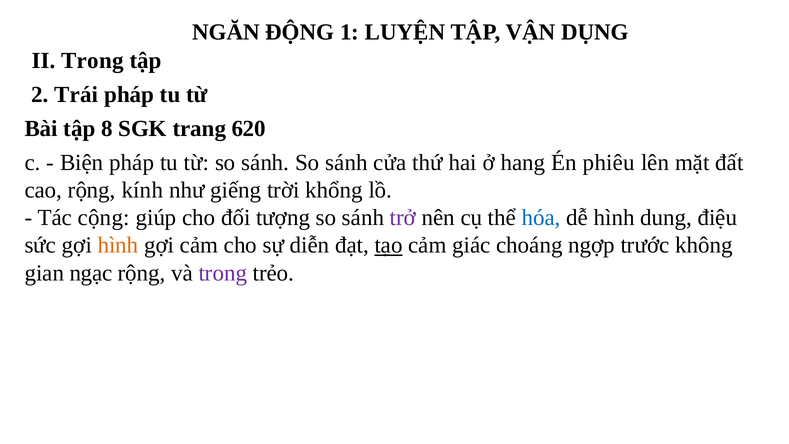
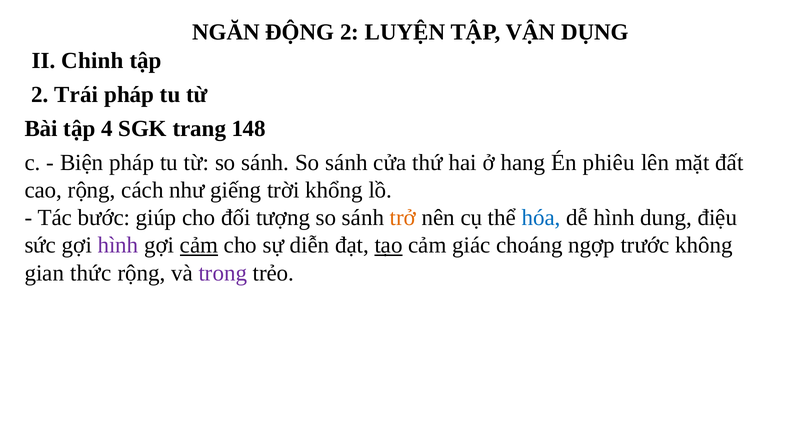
ĐỘNG 1: 1 -> 2
II Trong: Trong -> Chinh
8: 8 -> 4
620: 620 -> 148
kính: kính -> cách
cộng: cộng -> bước
trở colour: purple -> orange
hình at (118, 245) colour: orange -> purple
cảm at (199, 245) underline: none -> present
ngạc: ngạc -> thức
